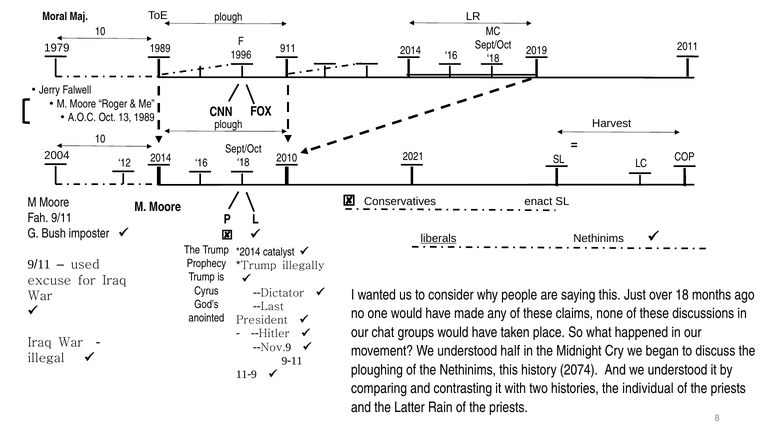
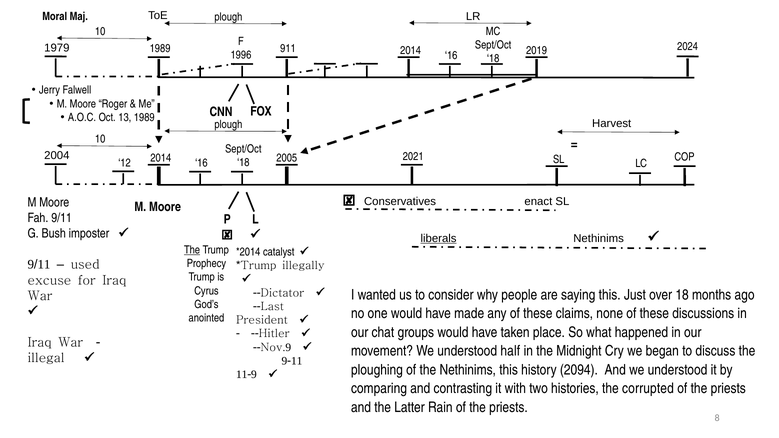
2011: 2011 -> 2024
2010: 2010 -> 2005
The at (192, 250) underline: none -> present
2074: 2074 -> 2094
individual: individual -> corrupted
